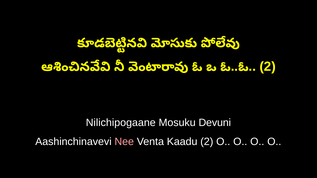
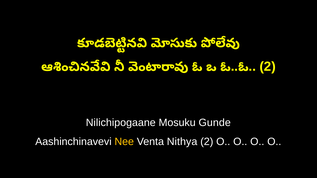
Devuni: Devuni -> Gunde
Nee colour: pink -> yellow
Kaadu: Kaadu -> Nithya
